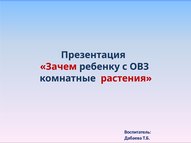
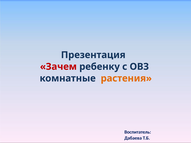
растения colour: red -> orange
